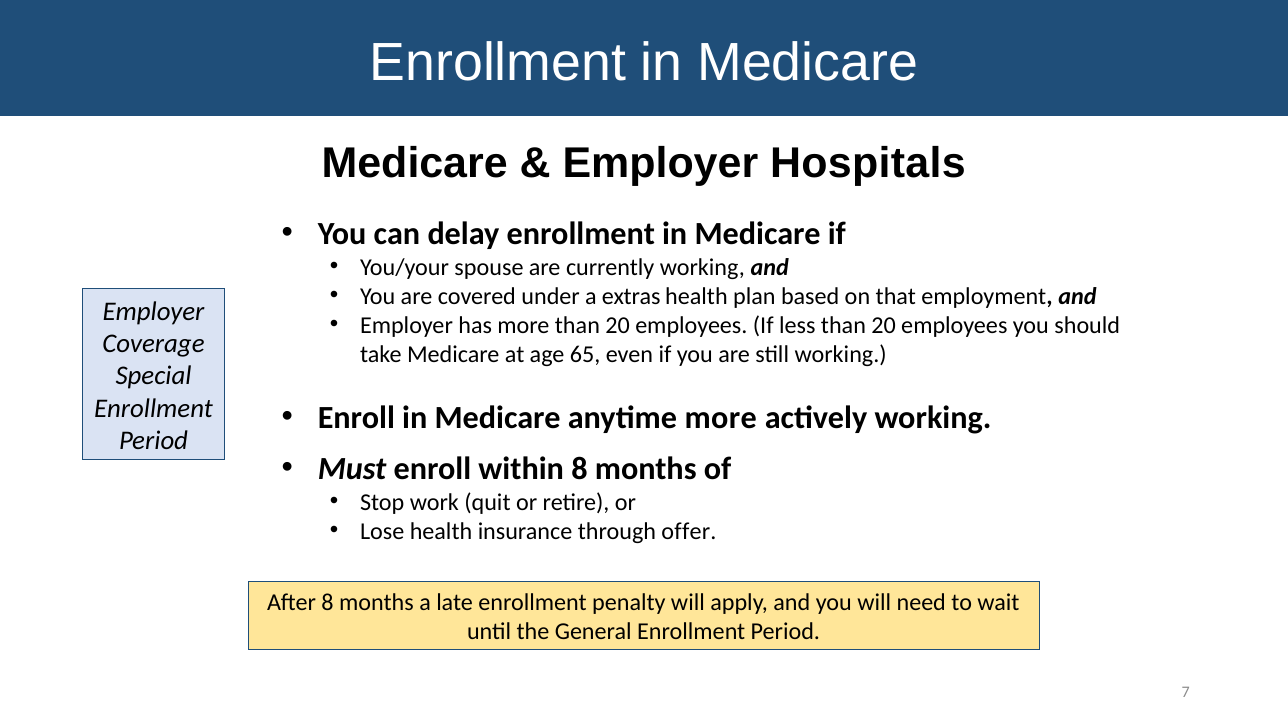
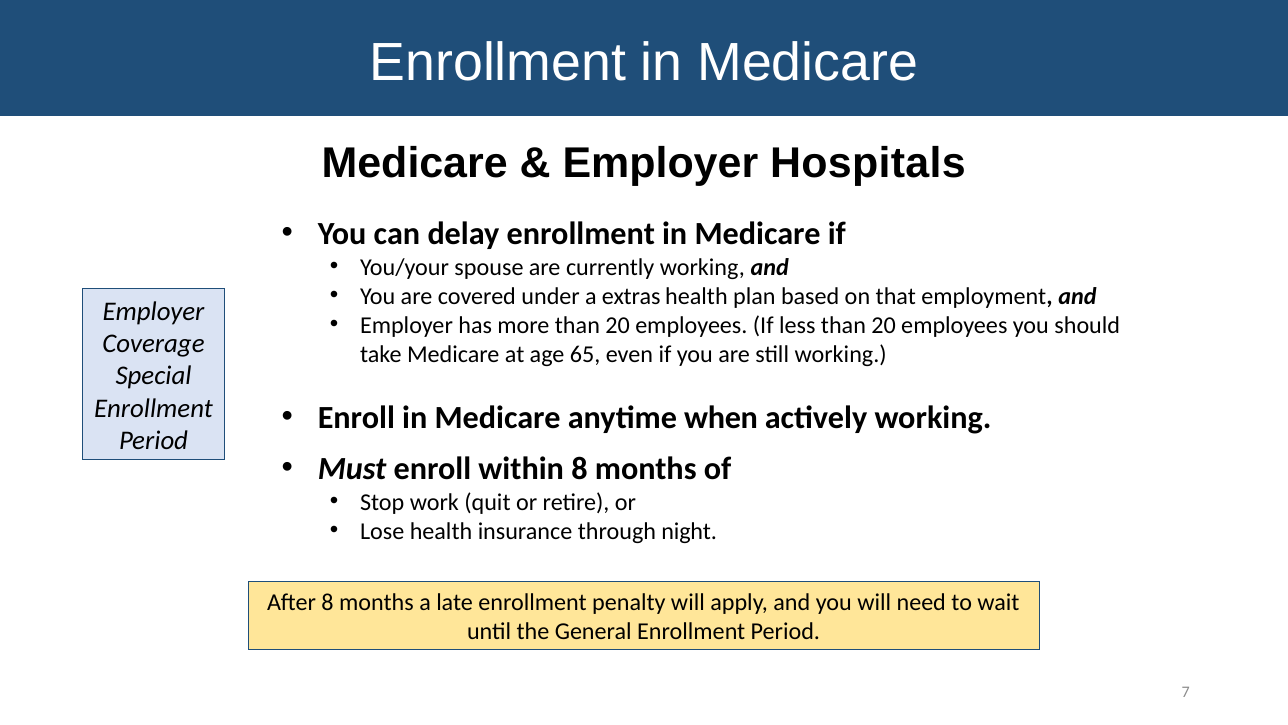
anytime more: more -> when
offer: offer -> night
